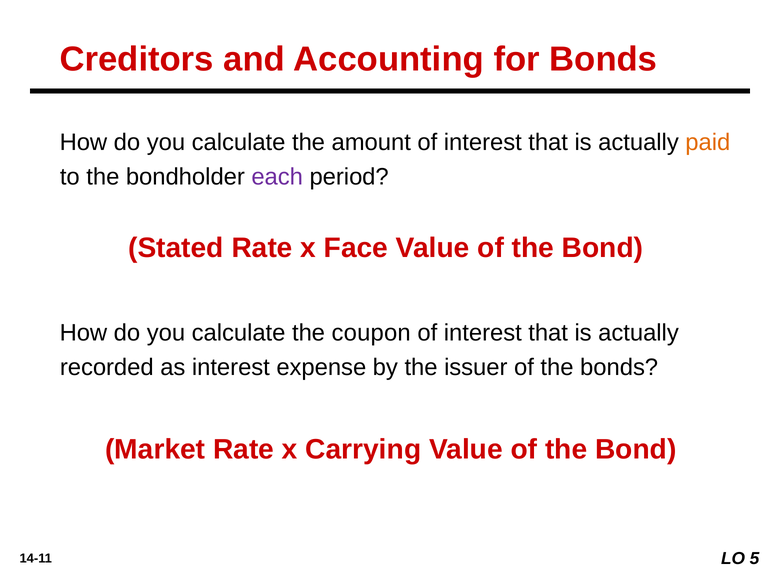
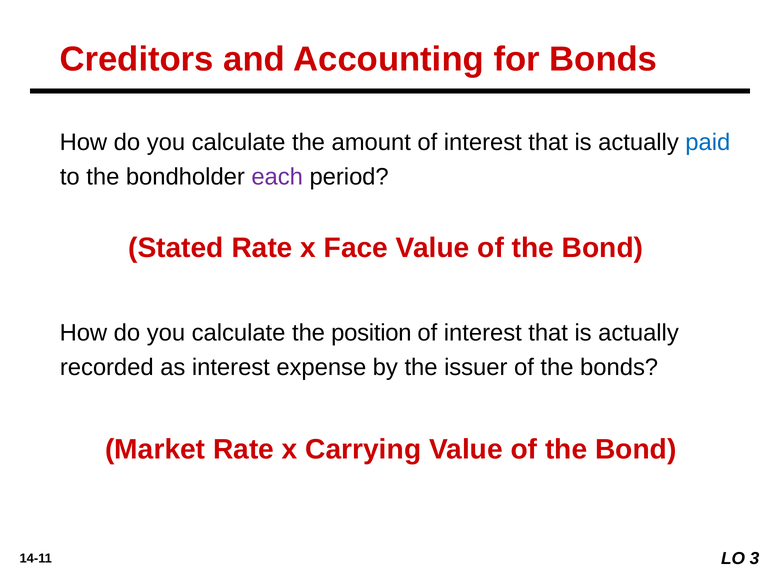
paid colour: orange -> blue
coupon: coupon -> position
5: 5 -> 3
